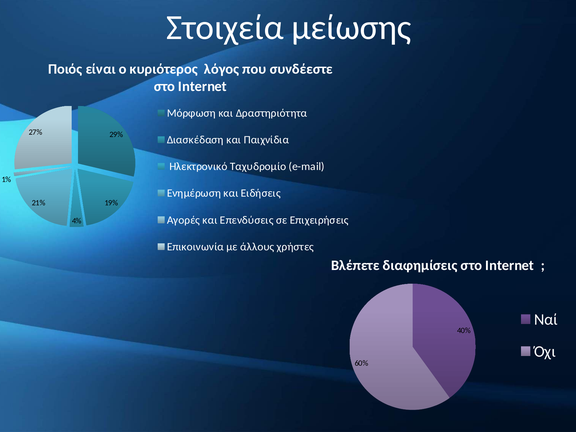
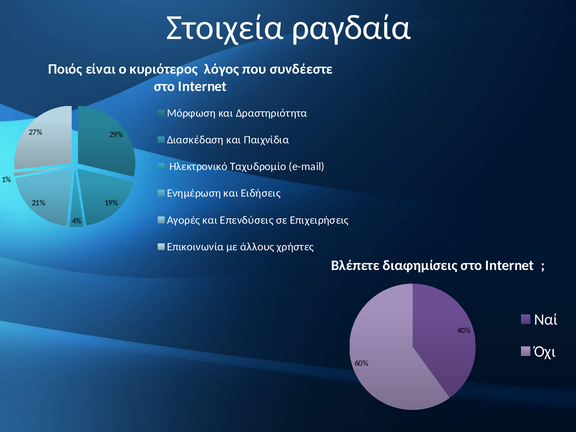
μείωσης: μείωσης -> ραγδαία
